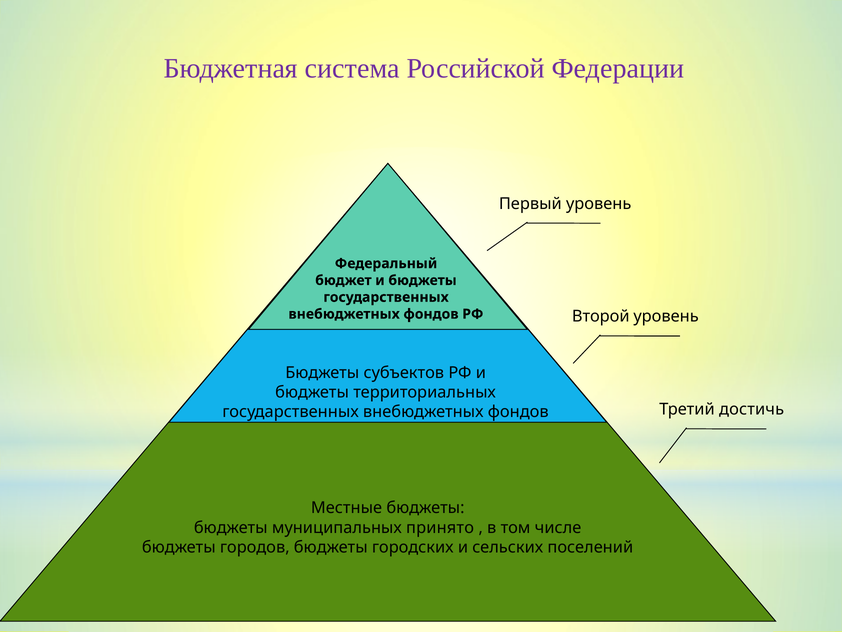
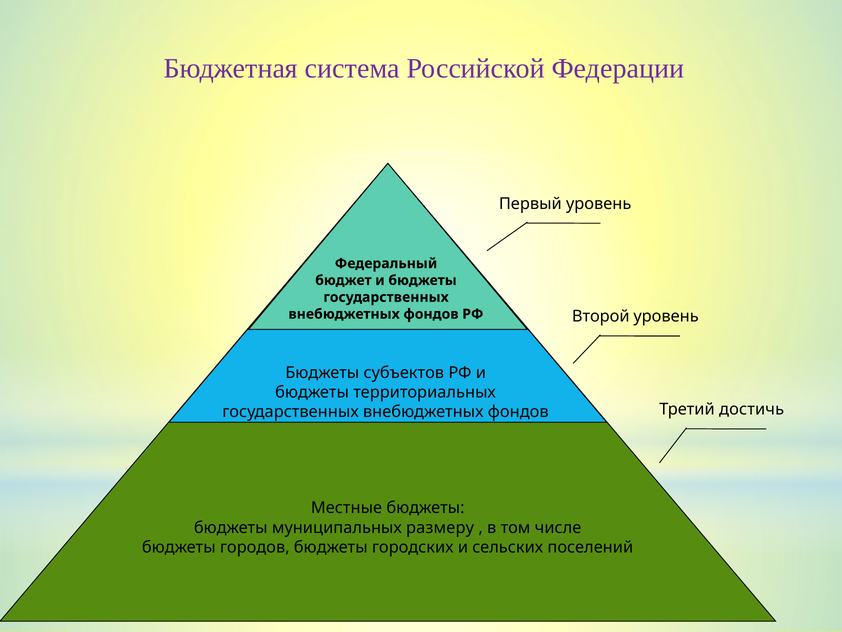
принято: принято -> размеру
